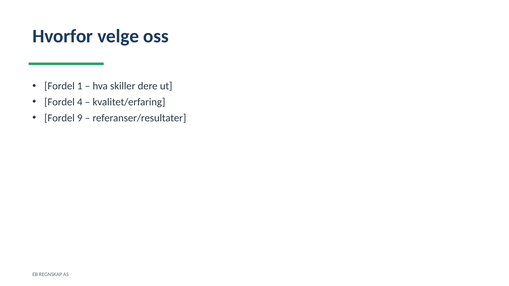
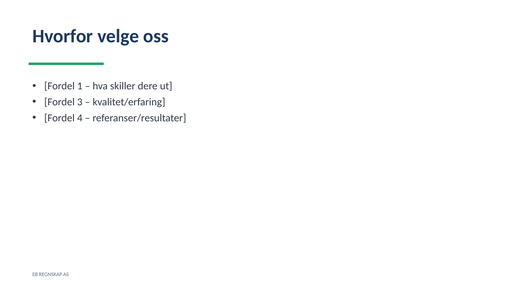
4: 4 -> 3
9: 9 -> 4
